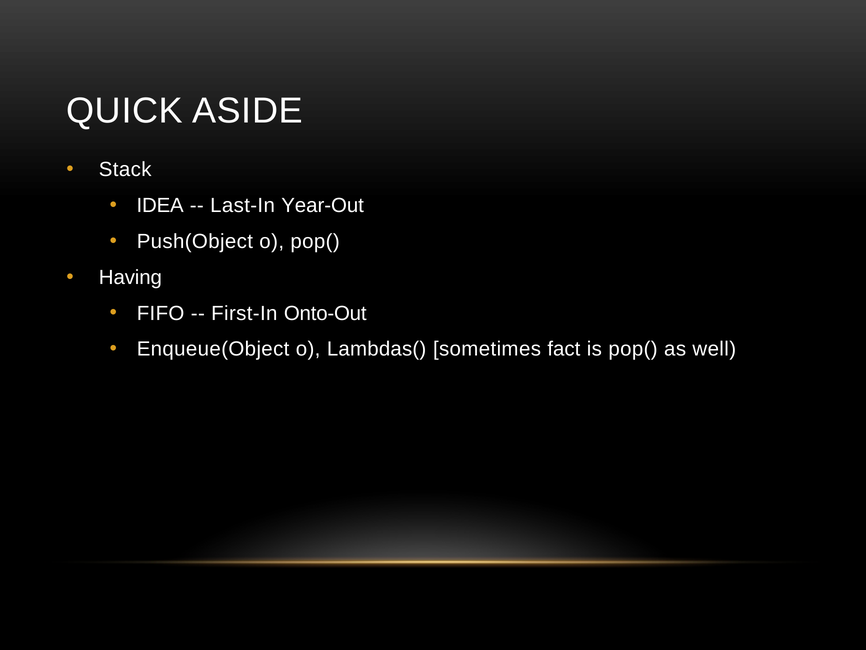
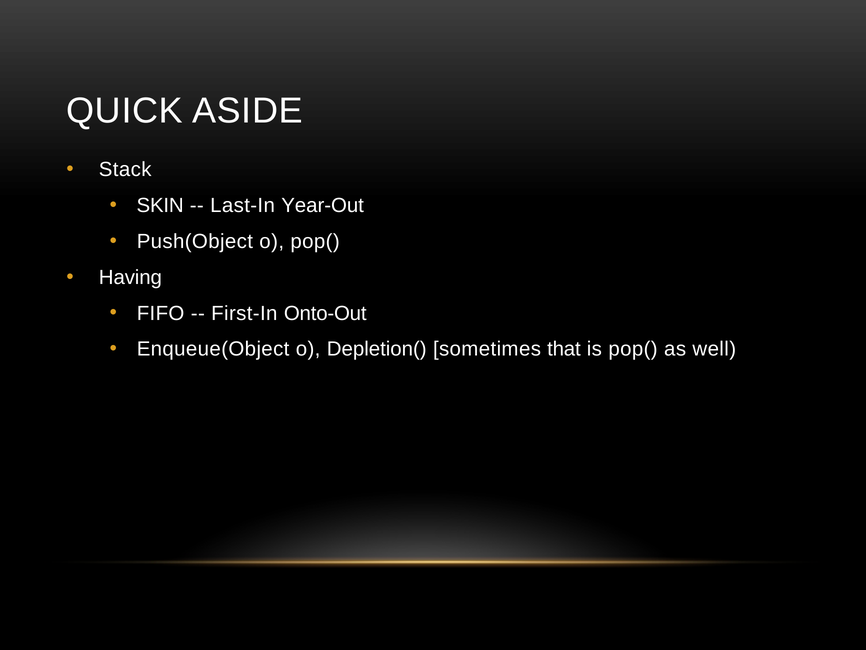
IDEA: IDEA -> SKIN
Lambdas(: Lambdas( -> Depletion(
fact: fact -> that
